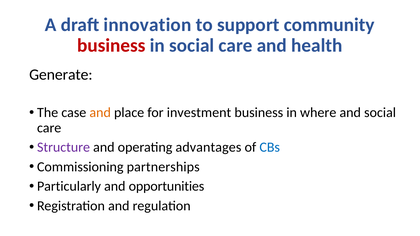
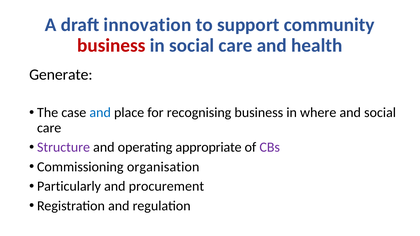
and at (100, 113) colour: orange -> blue
investment: investment -> recognising
advantages: advantages -> appropriate
CBs colour: blue -> purple
partnerships: partnerships -> organisation
opportunities: opportunities -> procurement
